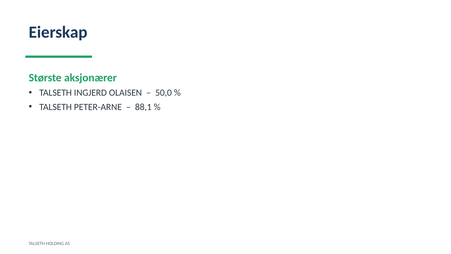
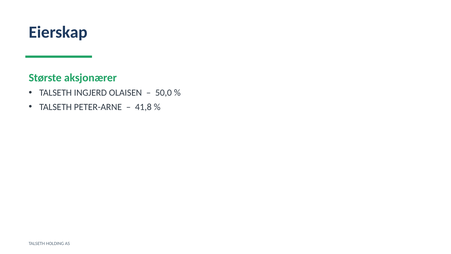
88,1: 88,1 -> 41,8
